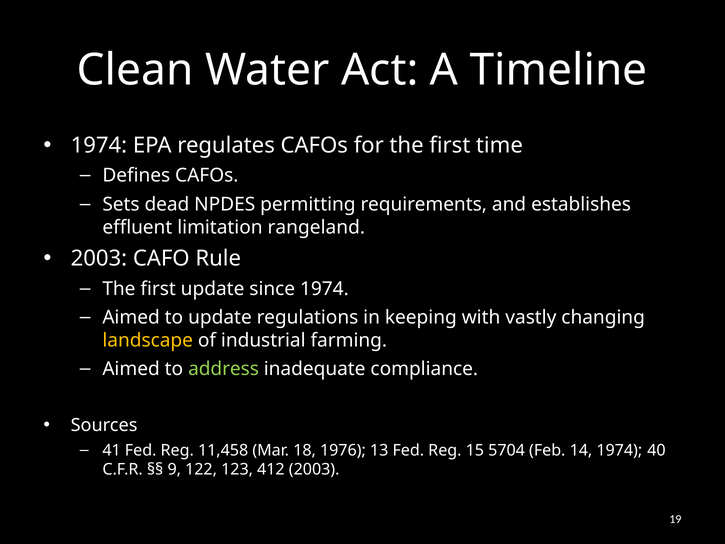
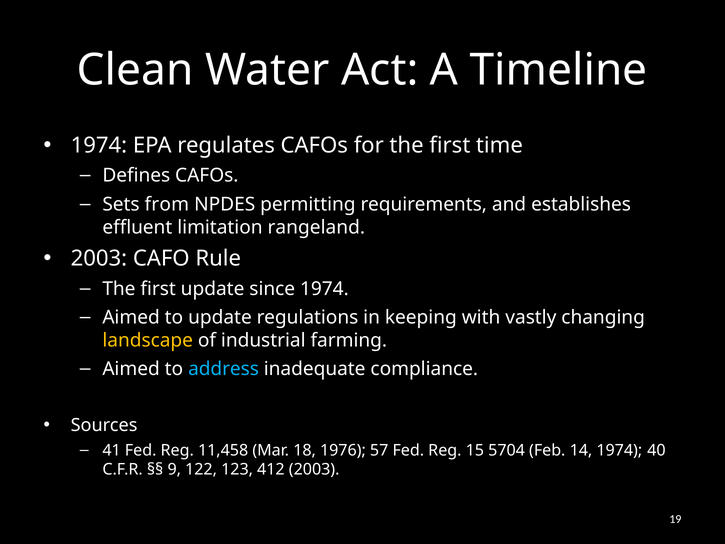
dead: dead -> from
address colour: light green -> light blue
13: 13 -> 57
